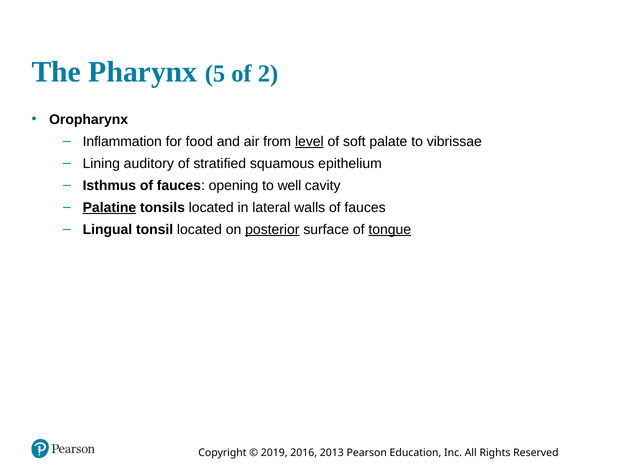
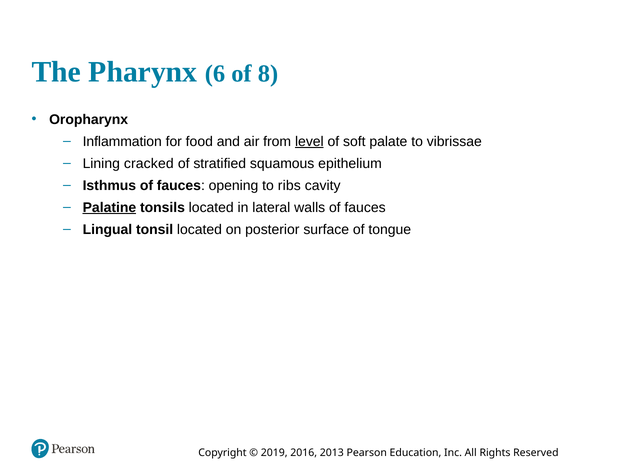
5: 5 -> 6
2: 2 -> 8
auditory: auditory -> cracked
well: well -> ribs
posterior underline: present -> none
tongue underline: present -> none
